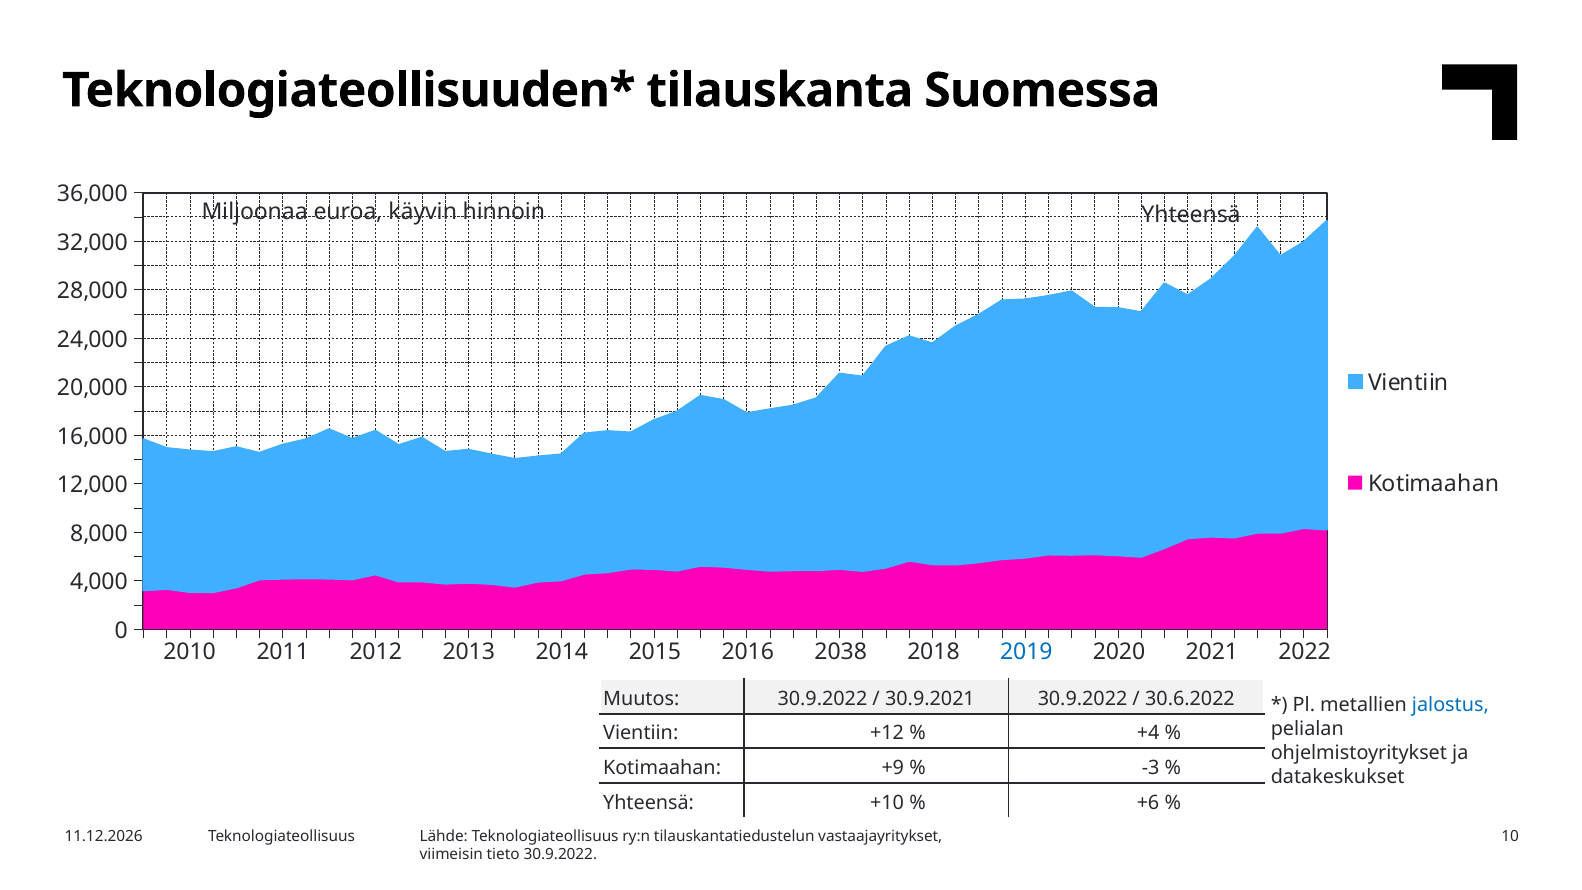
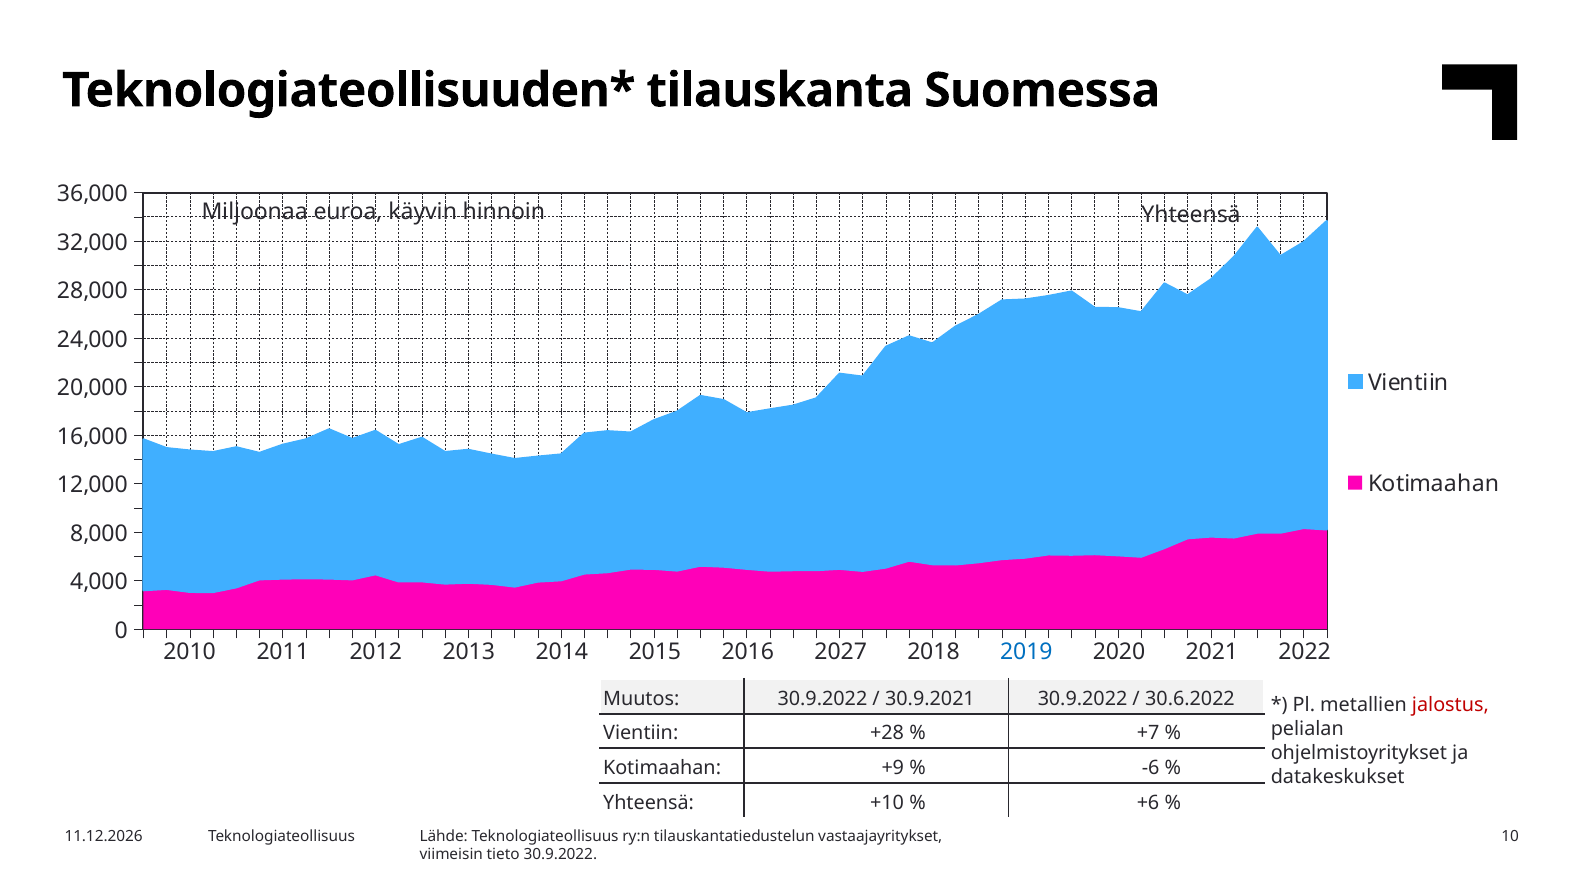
2038: 2038 -> 2027
jalostus colour: blue -> red
+12: +12 -> +28
+4: +4 -> +7
-3: -3 -> -6
